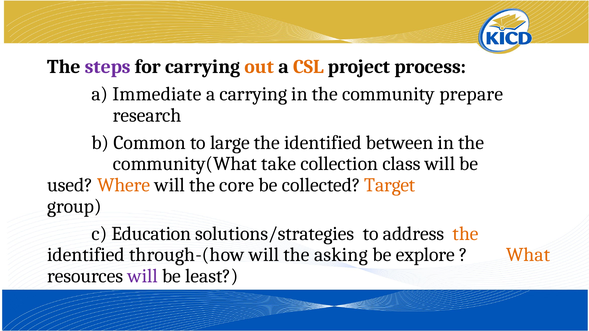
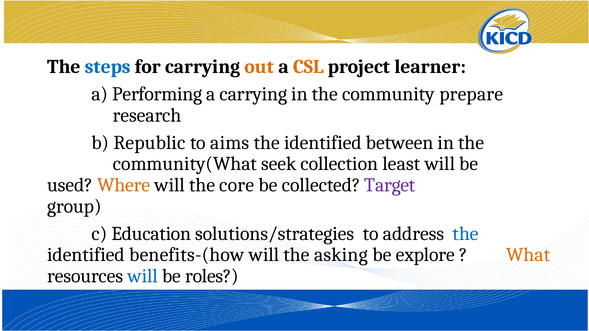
steps colour: purple -> blue
process: process -> learner
Immediate: Immediate -> Performing
Common: Common -> Republic
large: large -> aims
take: take -> seek
class: class -> least
Target colour: orange -> purple
the at (466, 234) colour: orange -> blue
through-(how: through-(how -> benefits-(how
will at (143, 276) colour: purple -> blue
least: least -> roles
